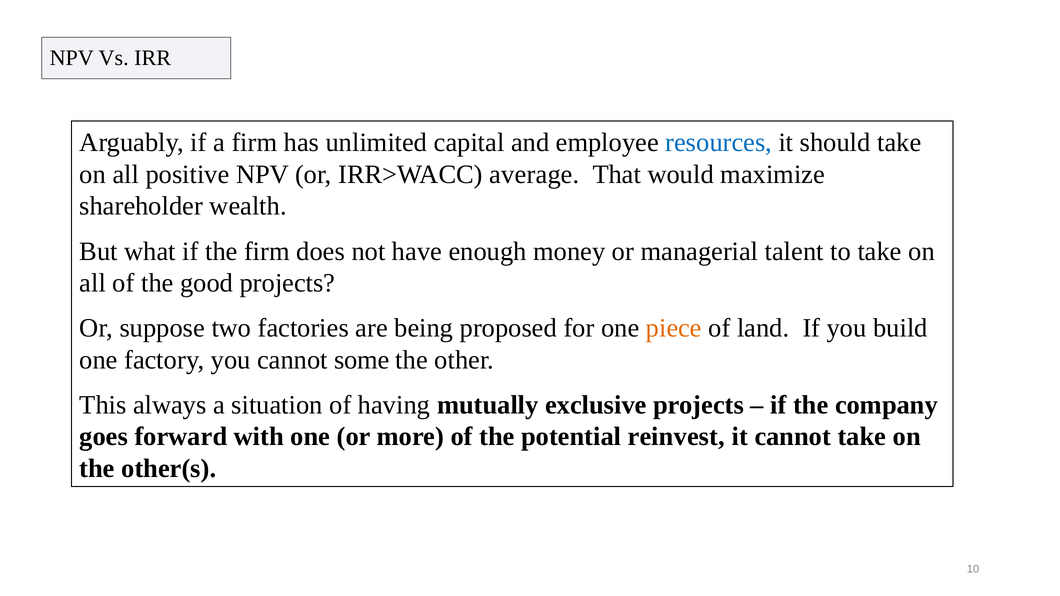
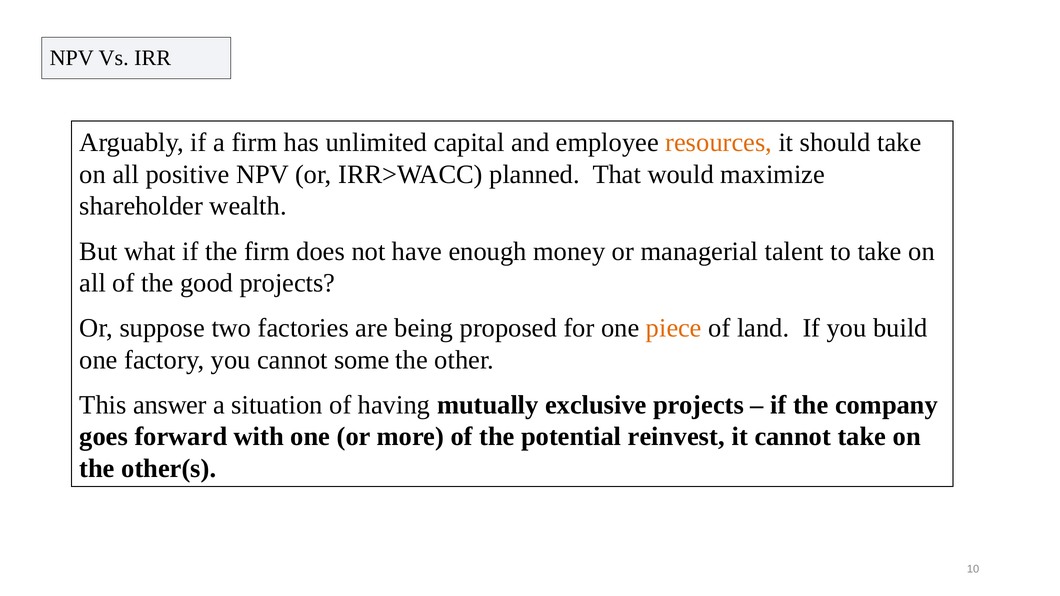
resources colour: blue -> orange
average: average -> planned
always: always -> answer
